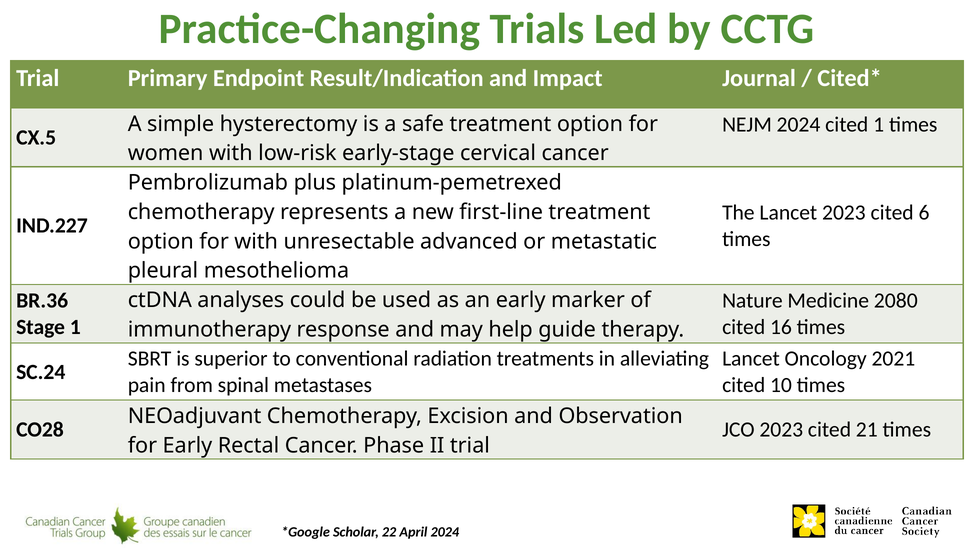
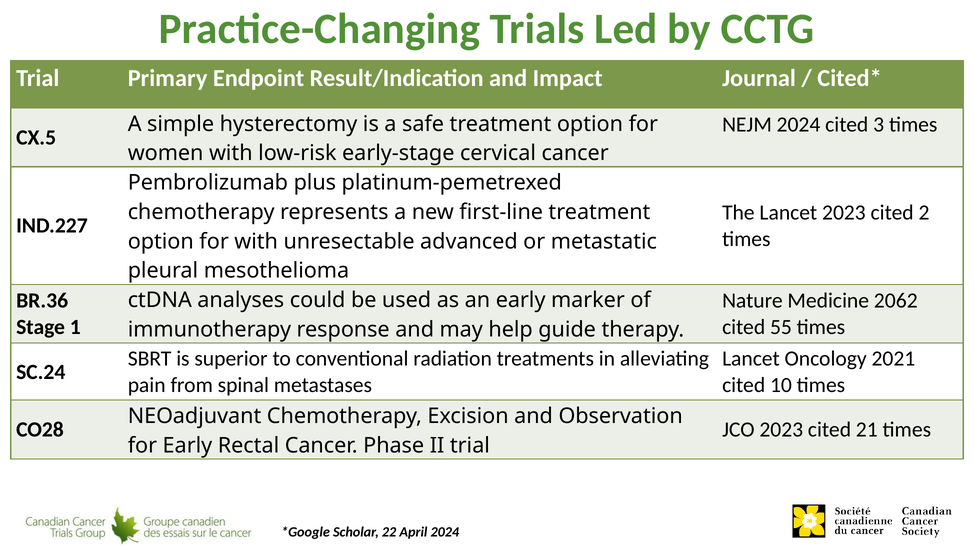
cited 1: 1 -> 3
6: 6 -> 2
2080: 2080 -> 2062
16: 16 -> 55
